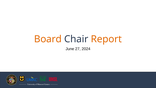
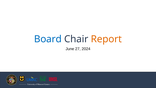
Board colour: orange -> blue
